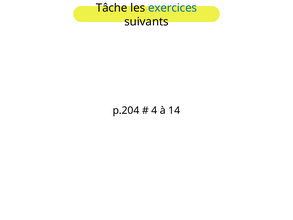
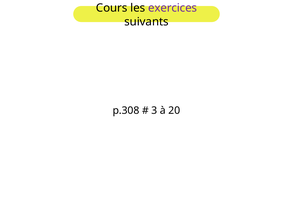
Tâche: Tâche -> Cours
exercices colour: blue -> purple
p.204: p.204 -> p.308
4: 4 -> 3
14: 14 -> 20
